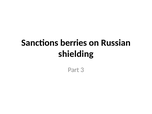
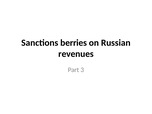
shielding: shielding -> revenues
